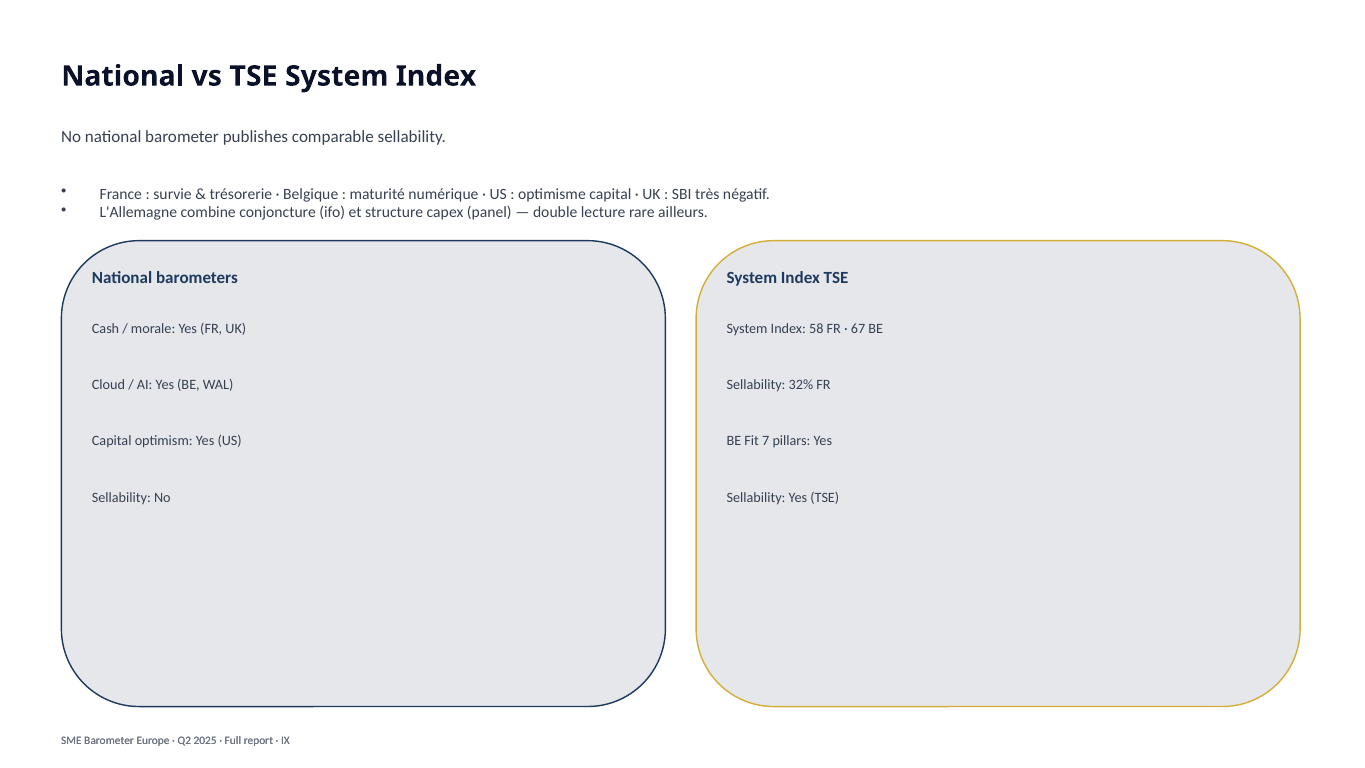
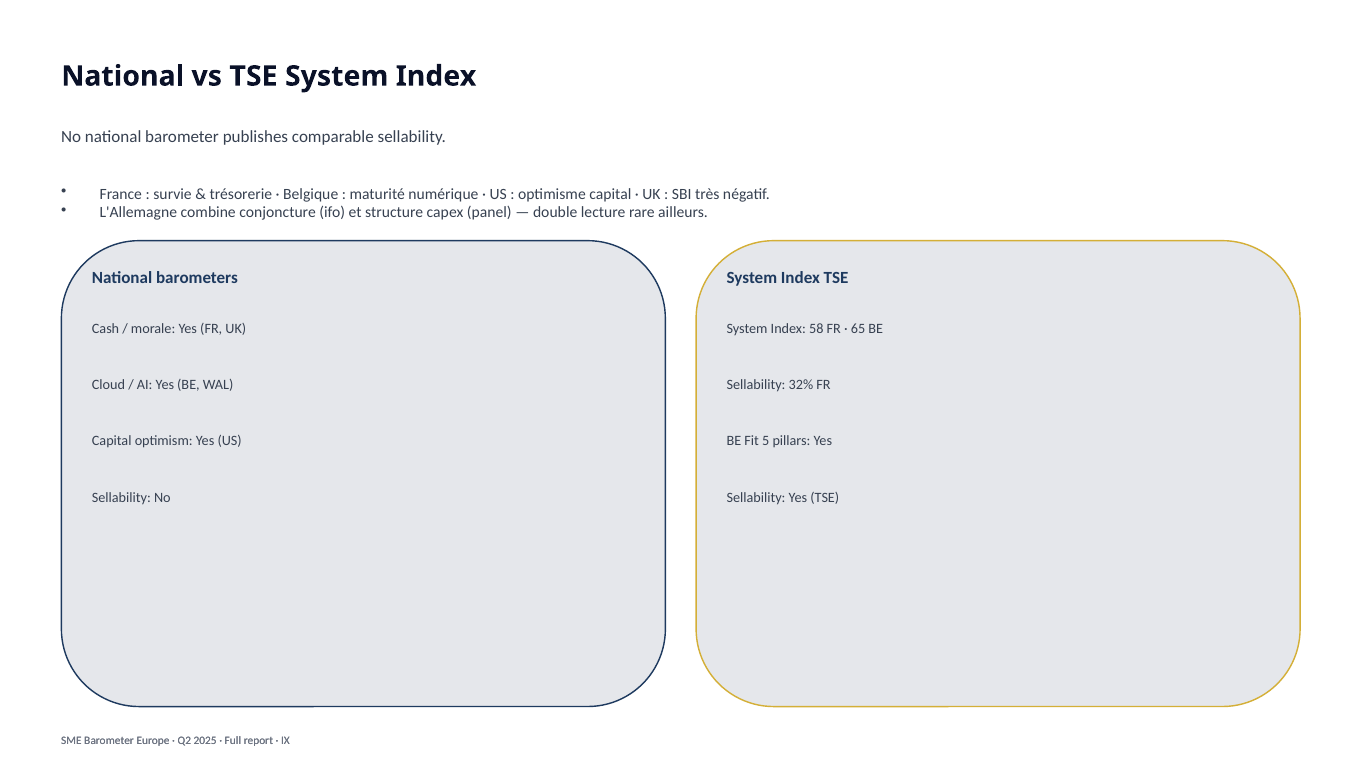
67: 67 -> 65
7: 7 -> 5
